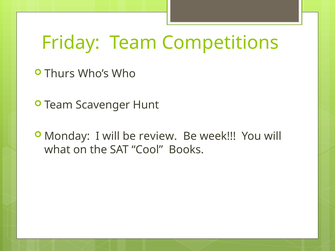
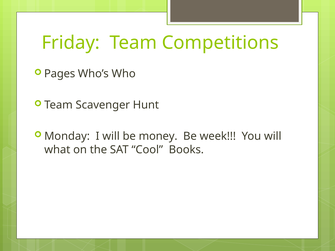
Thurs: Thurs -> Pages
review: review -> money
